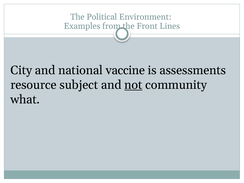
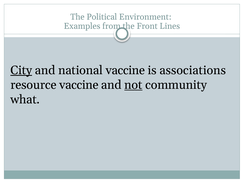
City underline: none -> present
assessments: assessments -> associations
resource subject: subject -> vaccine
